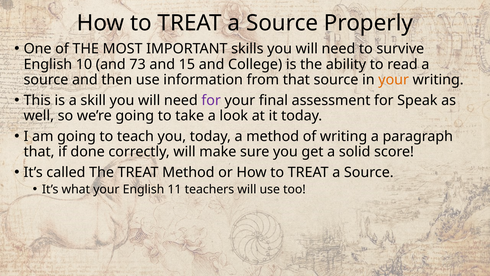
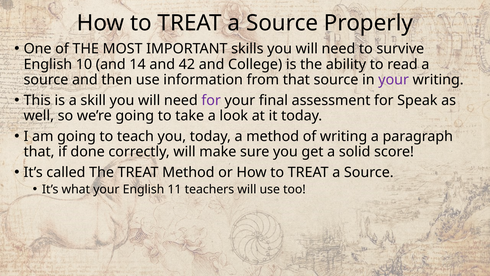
73: 73 -> 14
15: 15 -> 42
your at (394, 80) colour: orange -> purple
